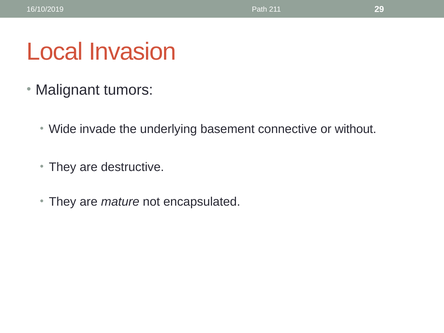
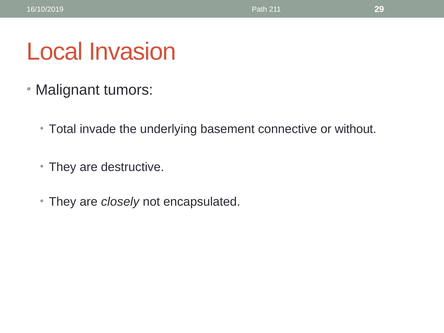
Wide: Wide -> Total
mature: mature -> closely
